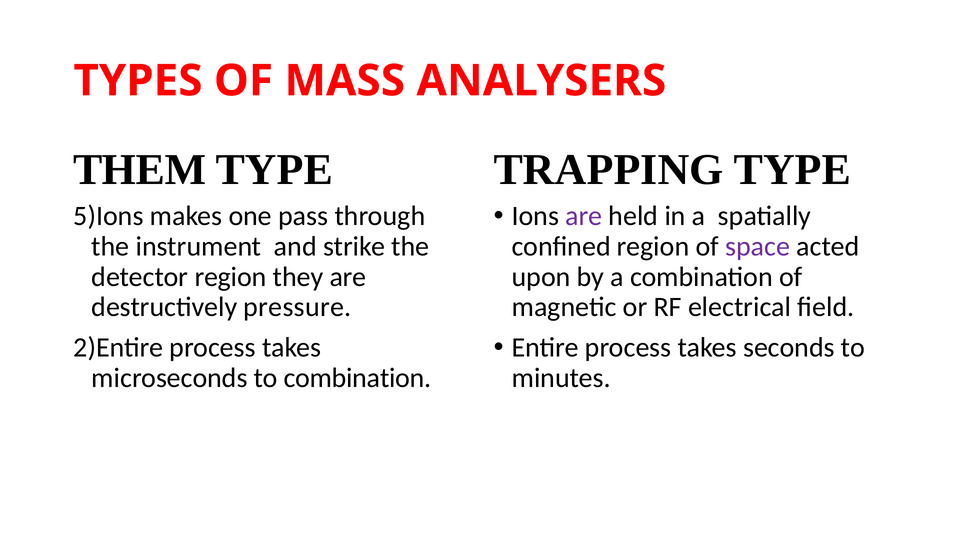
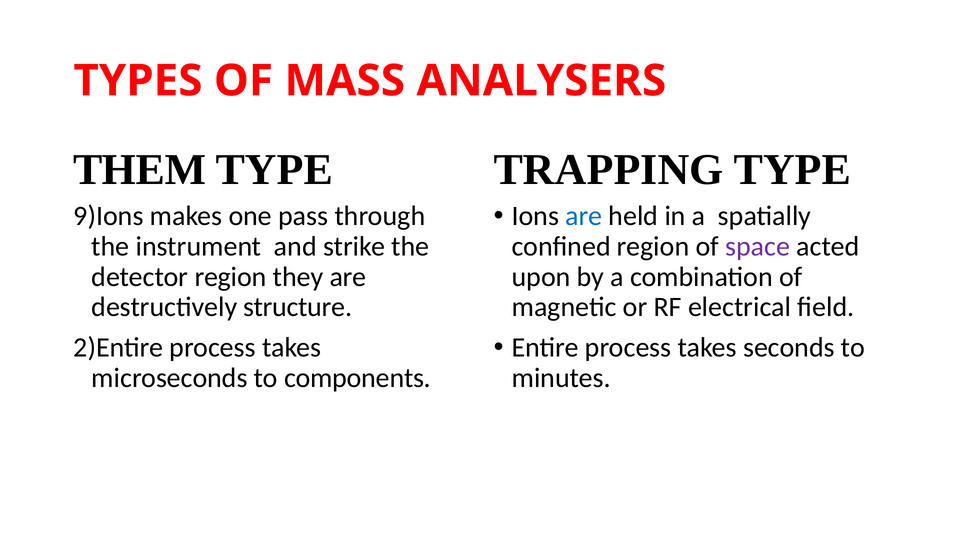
are at (584, 216) colour: purple -> blue
5)Ions: 5)Ions -> 9)Ions
pressure: pressure -> structure
to combination: combination -> components
